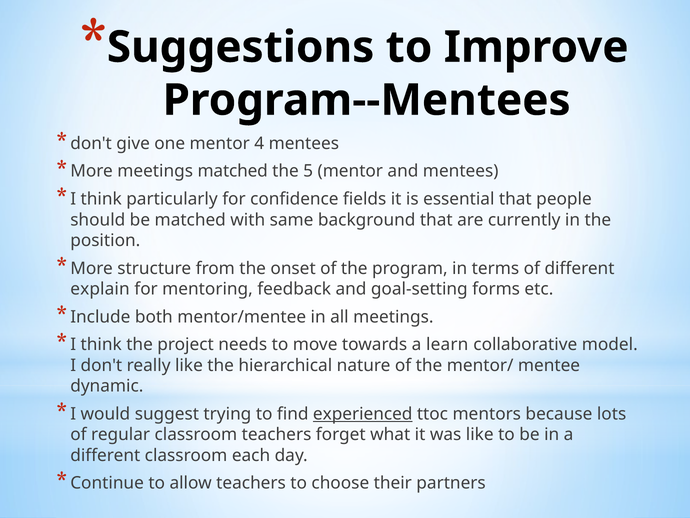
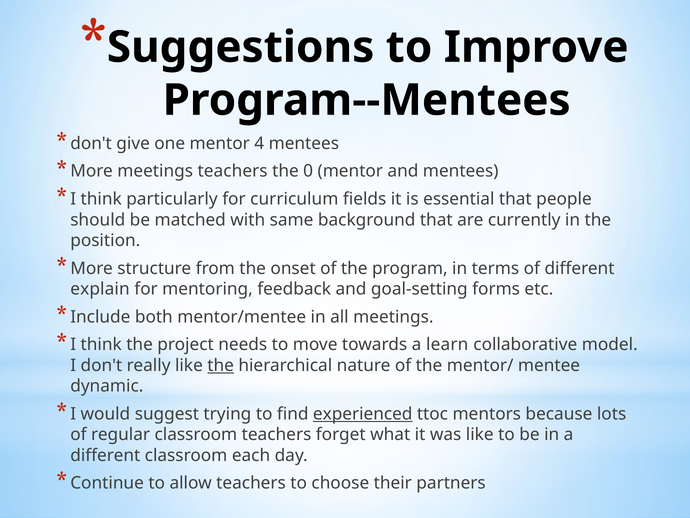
meetings matched: matched -> teachers
5: 5 -> 0
confidence: confidence -> curriculum
the at (221, 365) underline: none -> present
